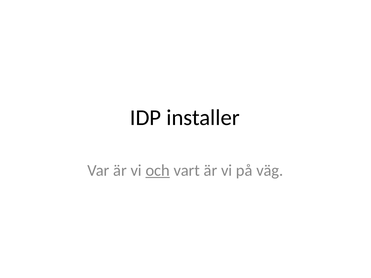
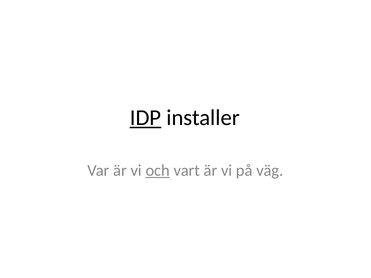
IDP underline: none -> present
